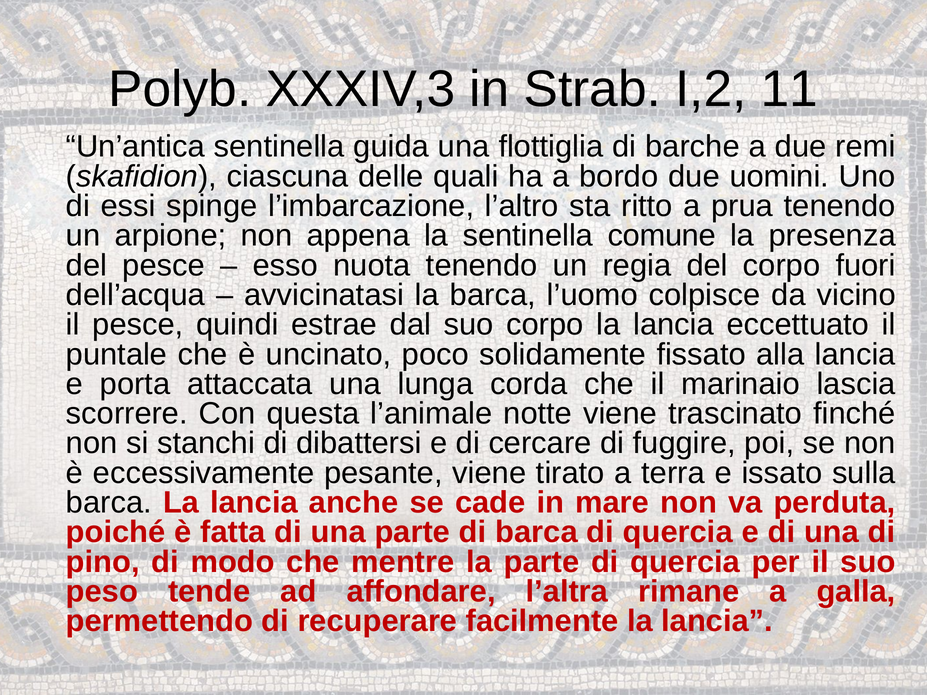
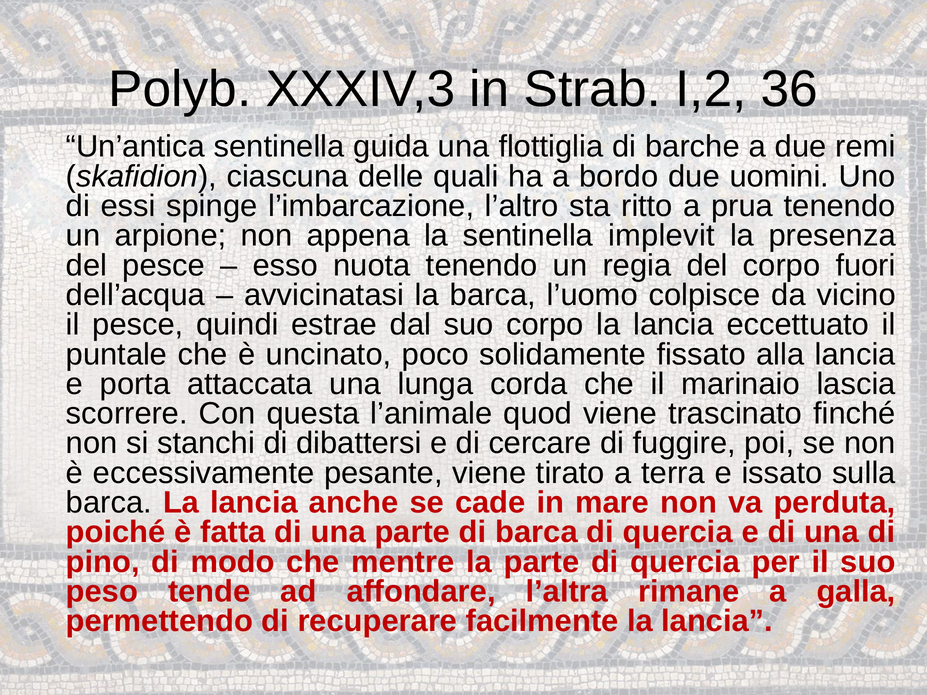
11: 11 -> 36
comune: comune -> implevit
notte: notte -> quod
